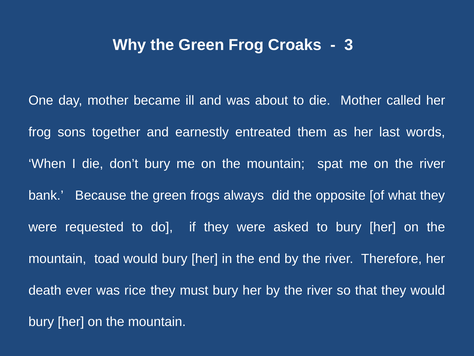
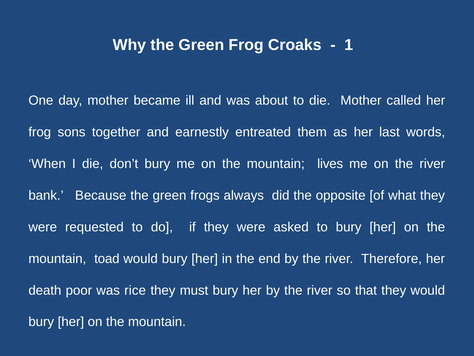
3: 3 -> 1
spat: spat -> lives
ever: ever -> poor
